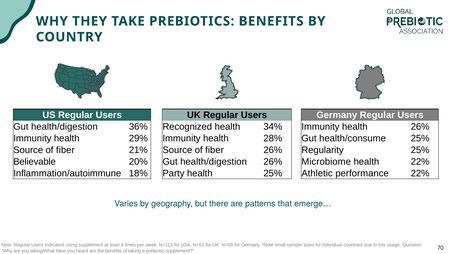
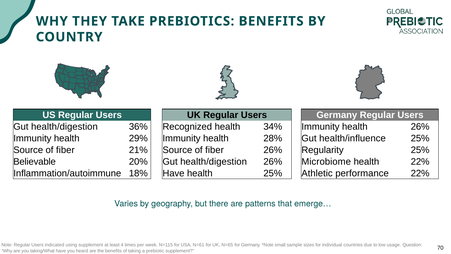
health/consume: health/consume -> health/influence
Party at (174, 173): Party -> Have
